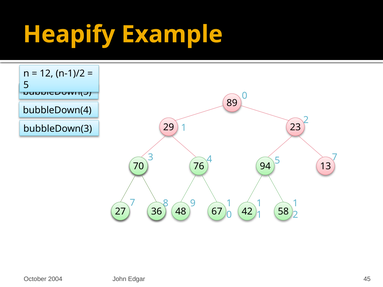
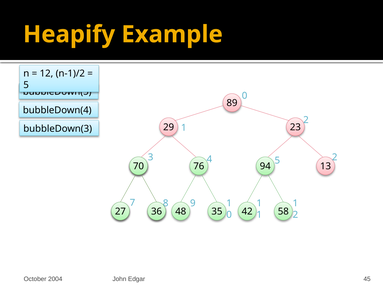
4 7: 7 -> 2
67: 67 -> 35
